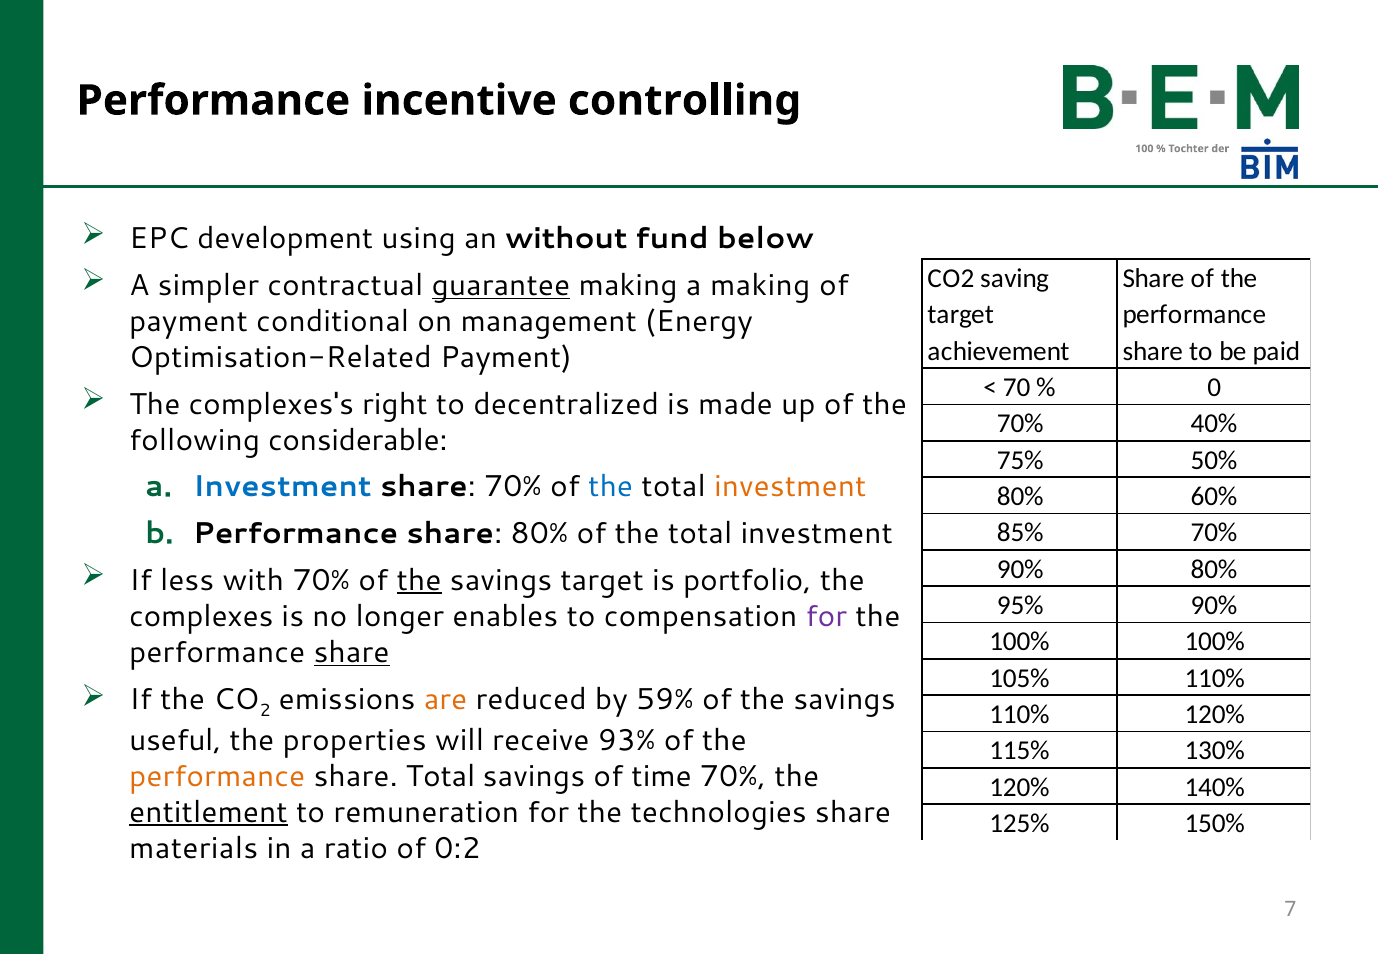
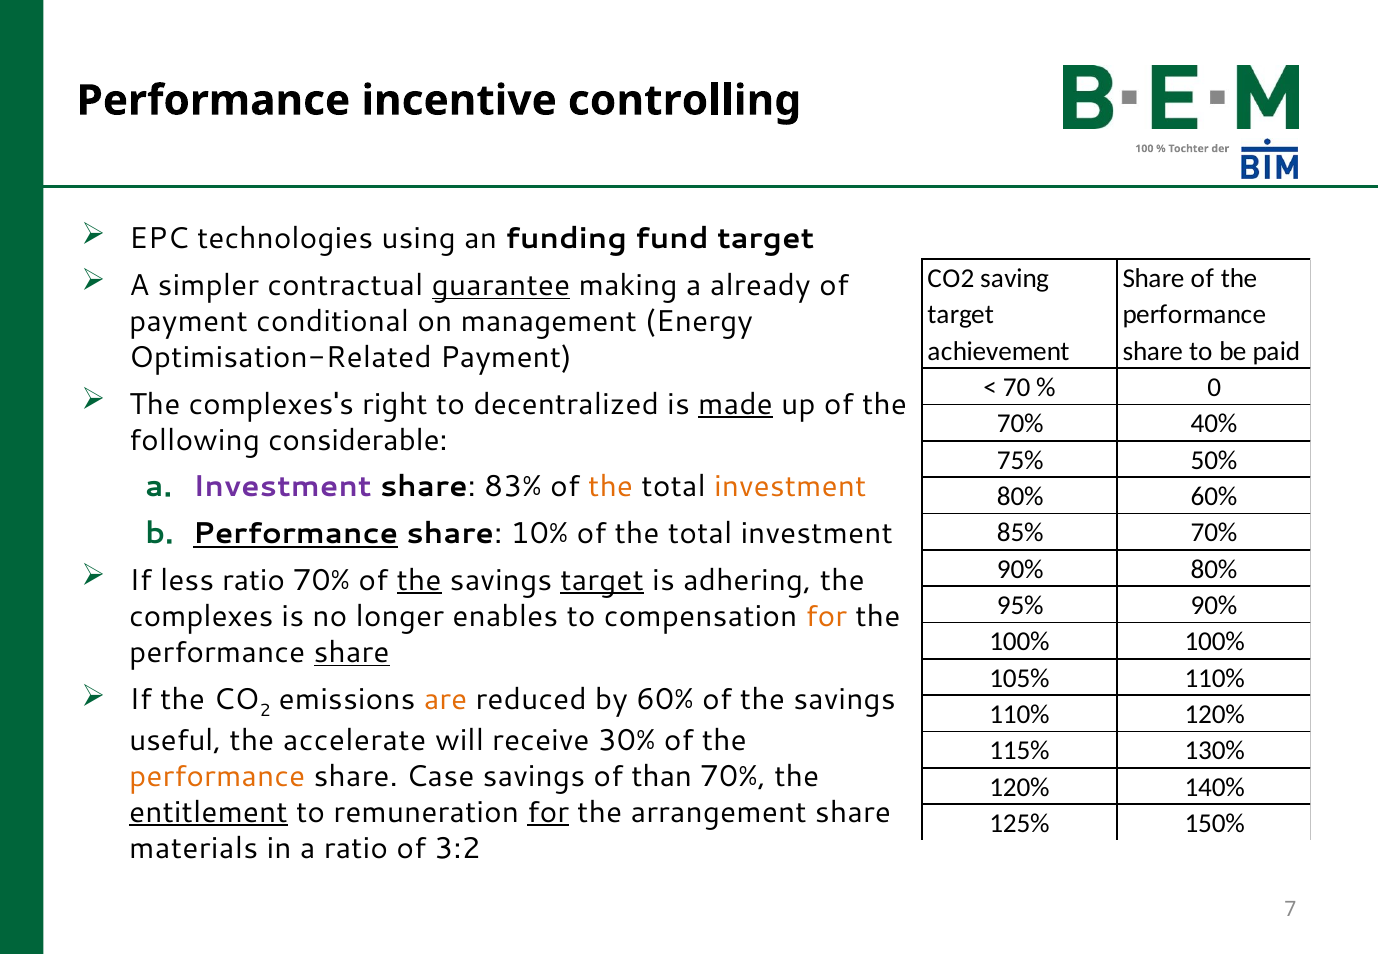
development: development -> technologies
without: without -> funding
fund below: below -> target
a making: making -> already
made underline: none -> present
Investment at (282, 487) colour: blue -> purple
share 70%: 70% -> 83%
the at (611, 487) colour: blue -> orange
Performance at (295, 534) underline: none -> present
share 80%: 80% -> 10%
less with: with -> ratio
target at (602, 580) underline: none -> present
portfolio: portfolio -> adhering
for at (826, 616) colour: purple -> orange
by 59%: 59% -> 60%
properties: properties -> accelerate
93%: 93% -> 30%
share Total: Total -> Case
time: time -> than
for at (548, 812) underline: none -> present
technologies: technologies -> arrangement
0:2: 0:2 -> 3:2
